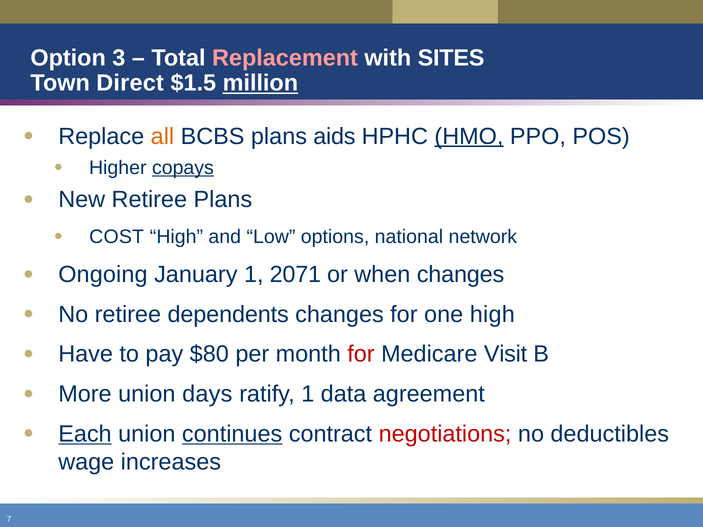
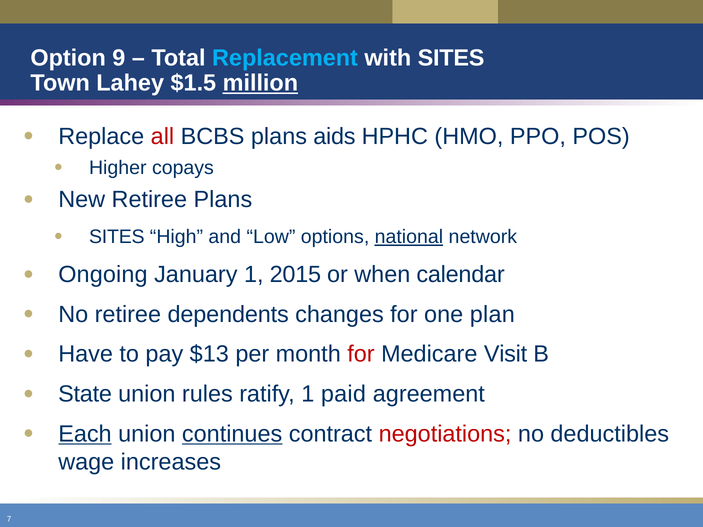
3: 3 -> 9
Replacement colour: pink -> light blue
Direct: Direct -> Lahey
all colour: orange -> red
HMO underline: present -> none
copays underline: present -> none
COST at (117, 237): COST -> SITES
national underline: none -> present
2071: 2071 -> 2015
when changes: changes -> calendar
one high: high -> plan
$80: $80 -> $13
More: More -> State
days: days -> rules
data: data -> paid
